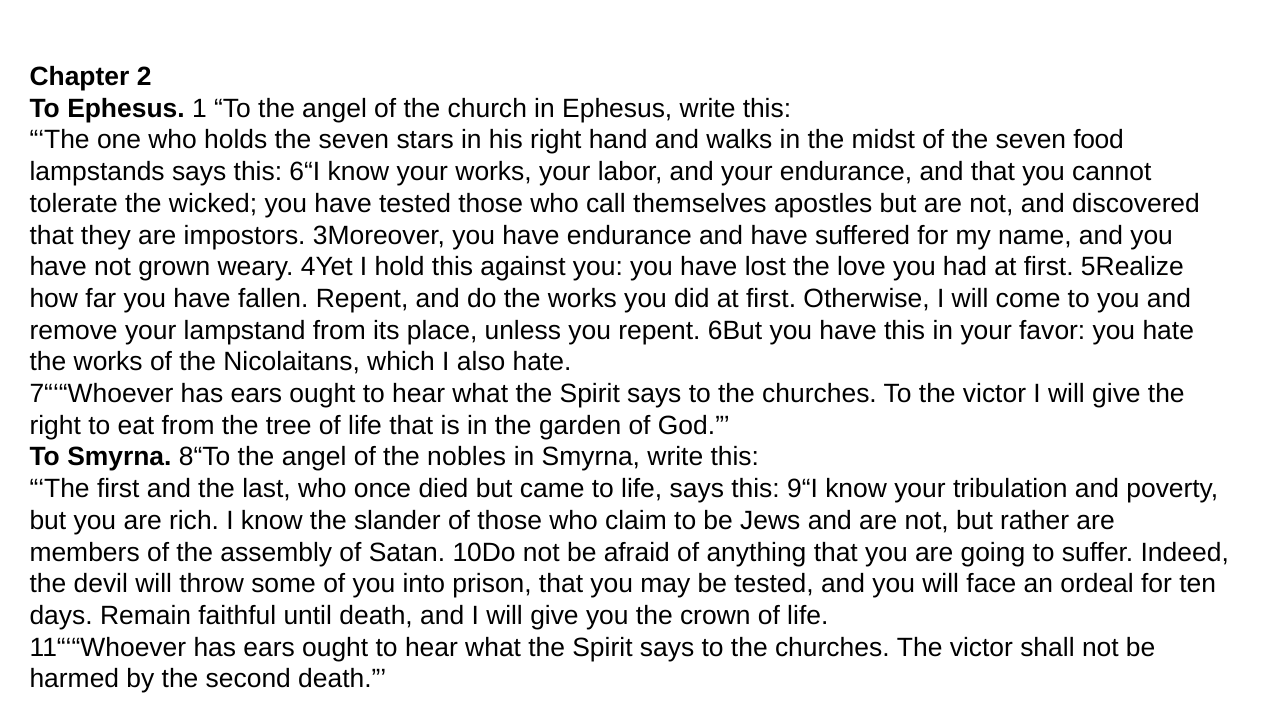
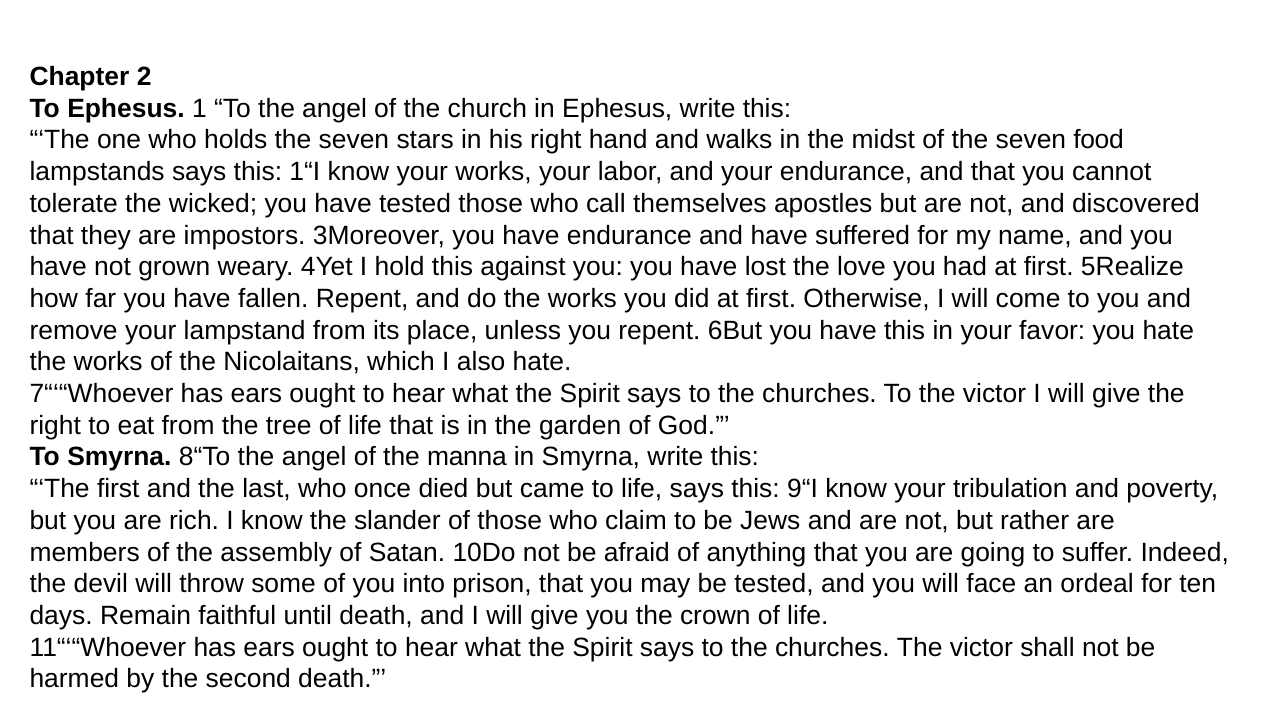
6“I: 6“I -> 1“I
nobles: nobles -> manna
